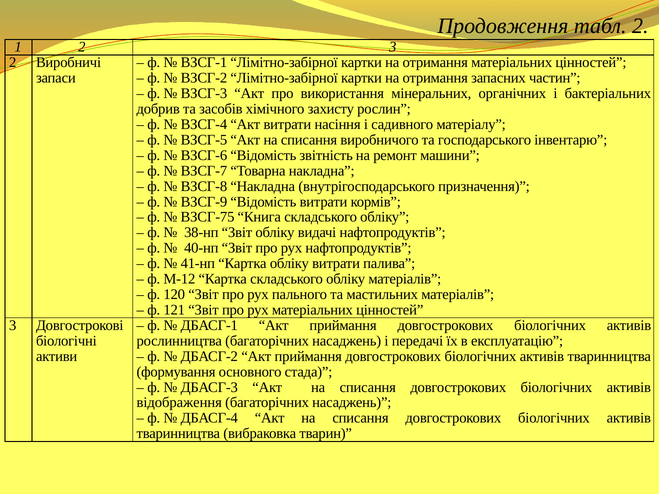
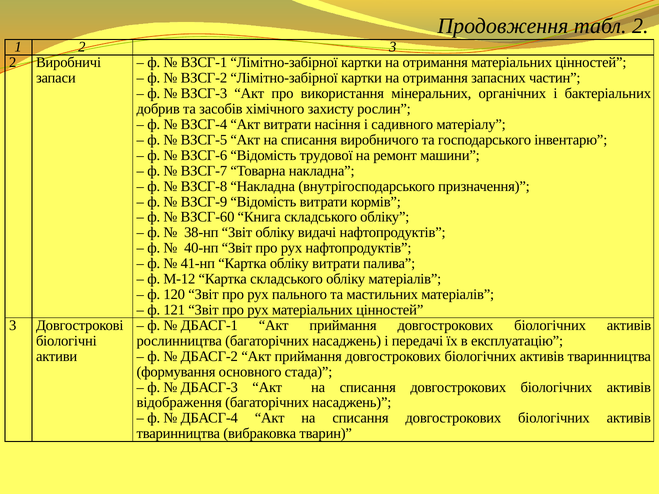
звітність: звітність -> трудової
ВЗСГ-75: ВЗСГ-75 -> ВЗСГ-60
